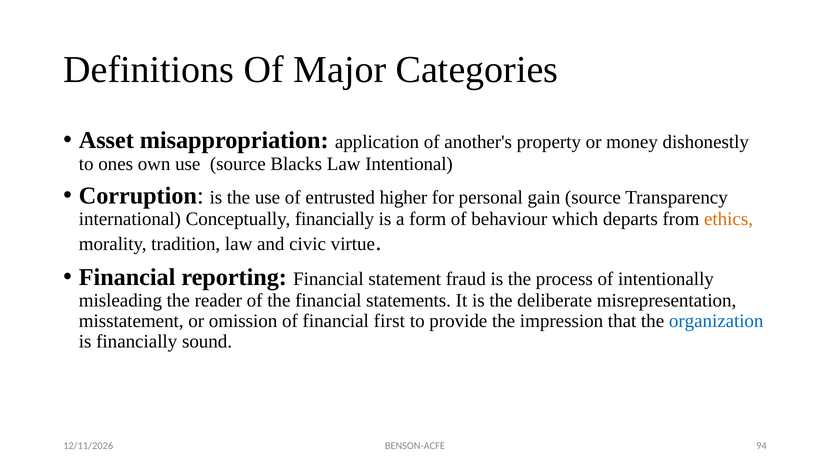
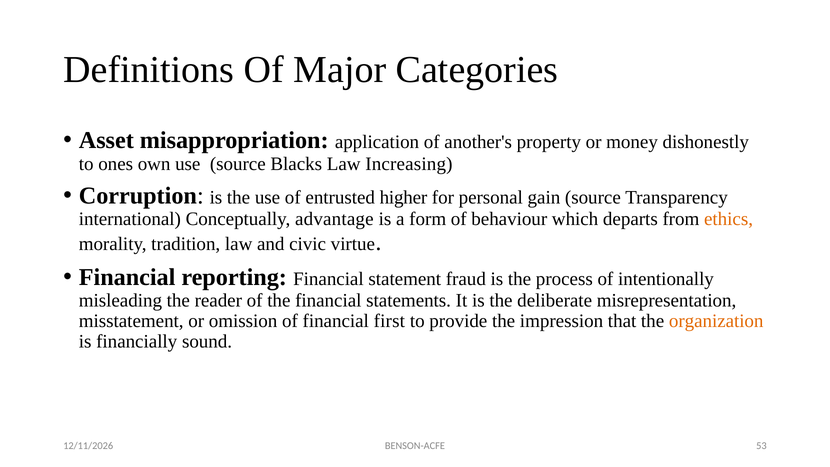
Intentional: Intentional -> Increasing
Conceptually financially: financially -> advantage
organization colour: blue -> orange
94: 94 -> 53
